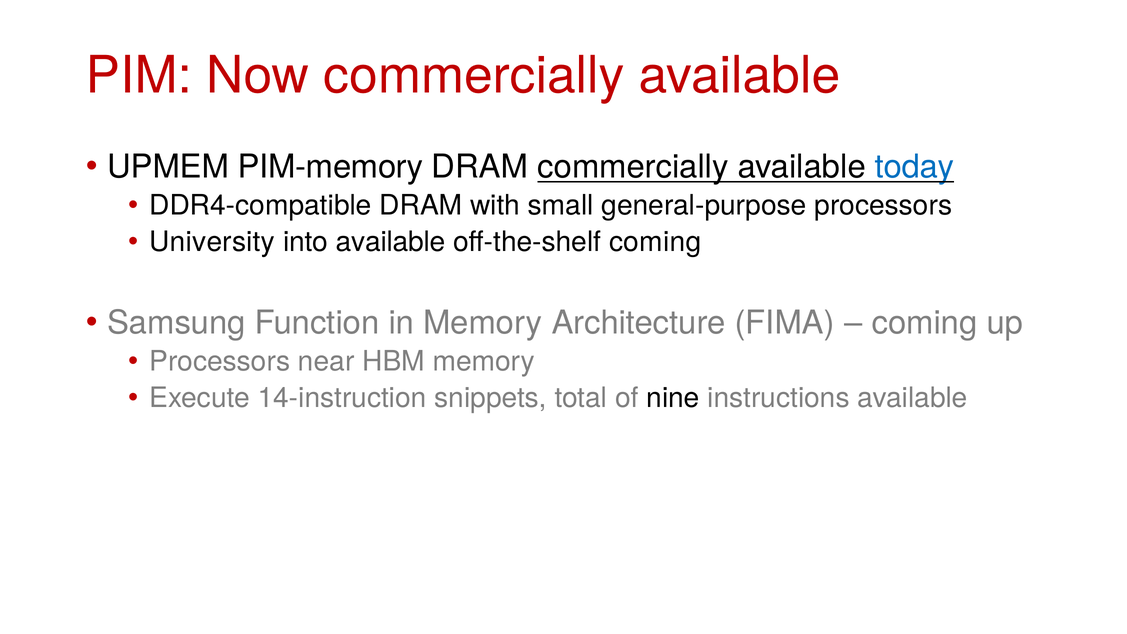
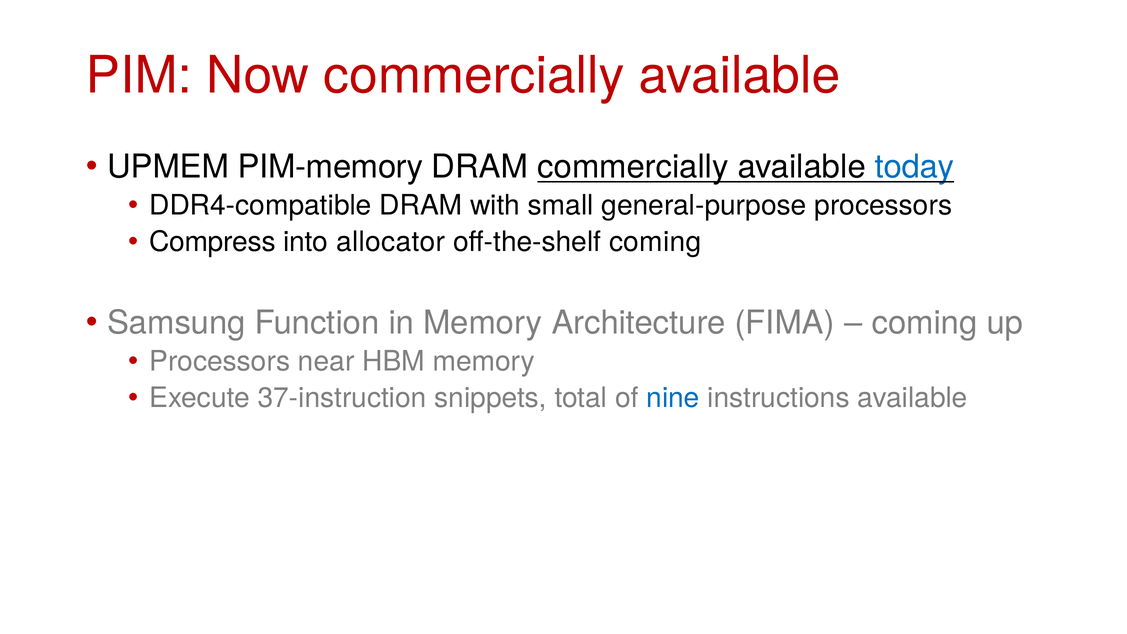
University: University -> Compress
into available: available -> allocator
14-instruction: 14-instruction -> 37-instruction
nine colour: black -> blue
